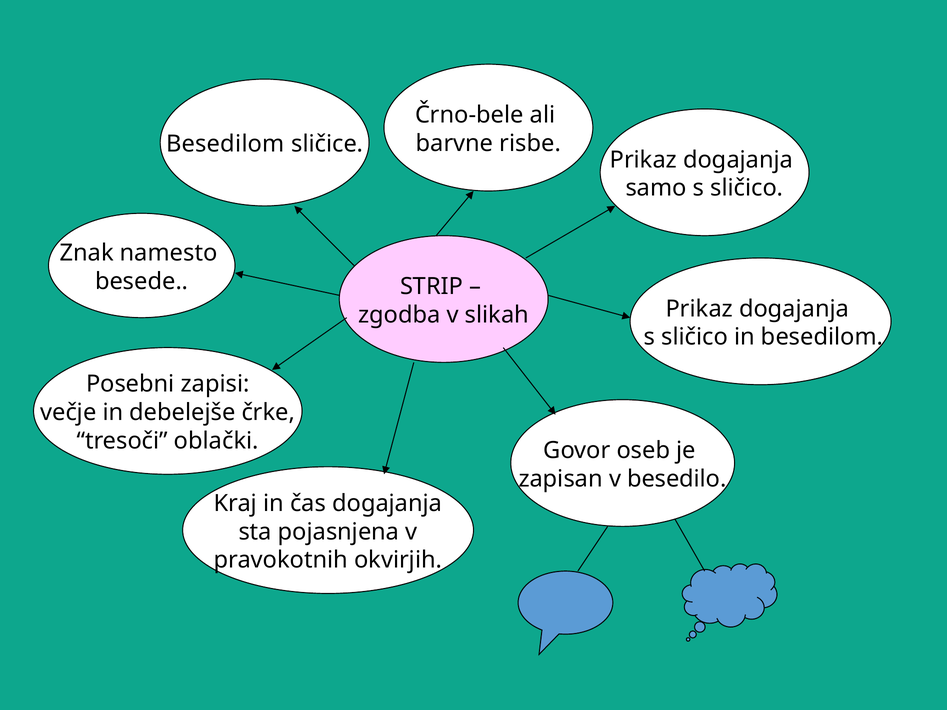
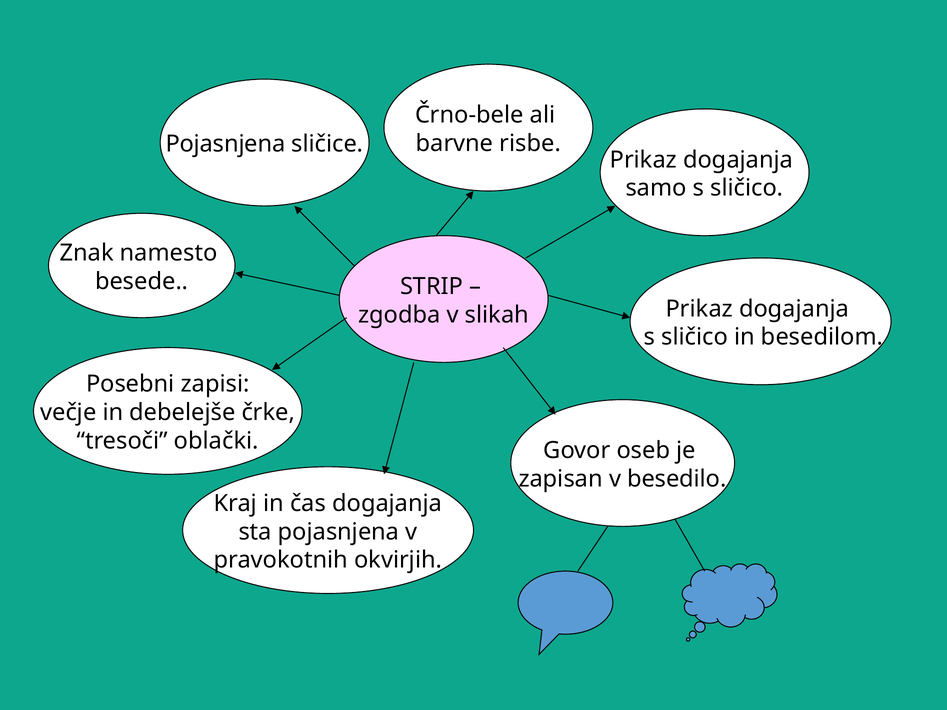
Besedilom at (225, 144): Besedilom -> Pojasnjena
